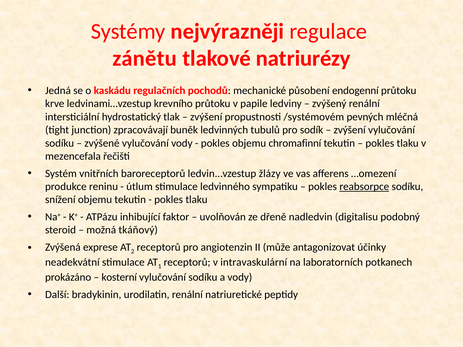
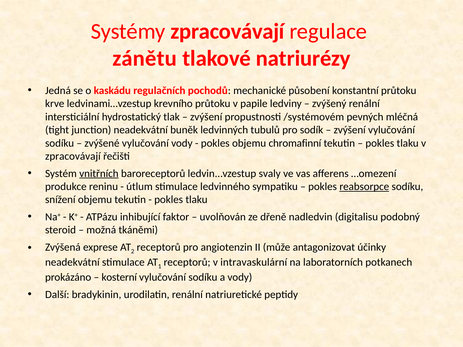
Systémy nejvýrazněji: nejvýrazněji -> zpracovávají
endogenní: endogenní -> konstantní
junction zpracovávají: zpracovávají -> neadekvátní
mezencefala at (73, 156): mezencefala -> zpracovávají
vnitřních underline: none -> present
žlázy: žlázy -> svaly
tkáňový: tkáňový -> tkáněmi
